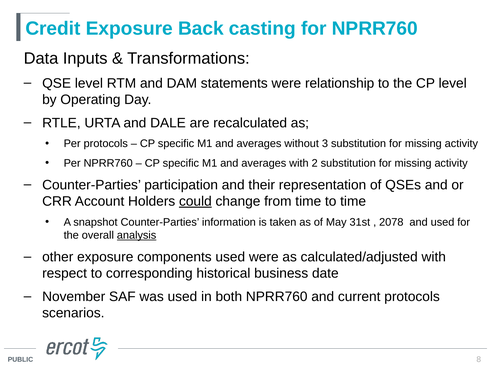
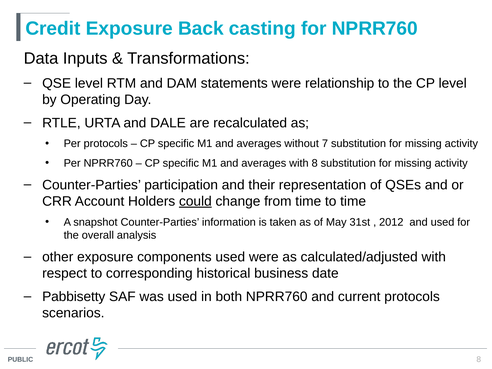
3: 3 -> 7
with 2: 2 -> 8
2078: 2078 -> 2012
analysis underline: present -> none
November: November -> Pabbisetty
